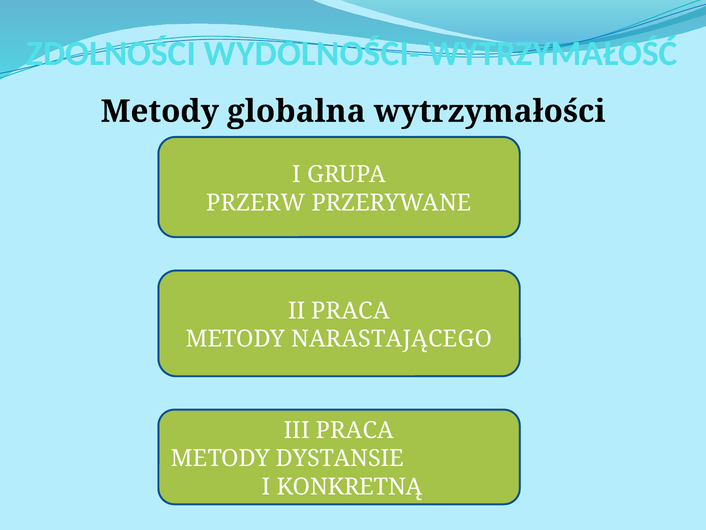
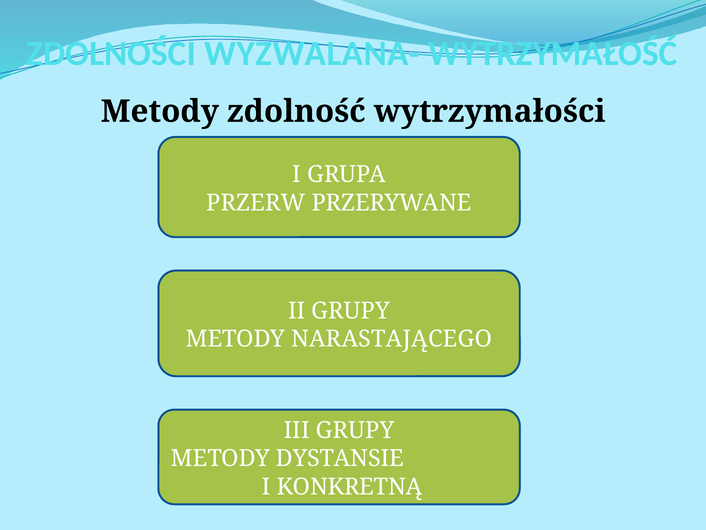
WYDOLNOŚCI-: WYDOLNOŚCI- -> WYZWALANA-
globalna: globalna -> zdolność
II PRACA: PRACA -> GRUPY
III PRACA: PRACA -> GRUPY
